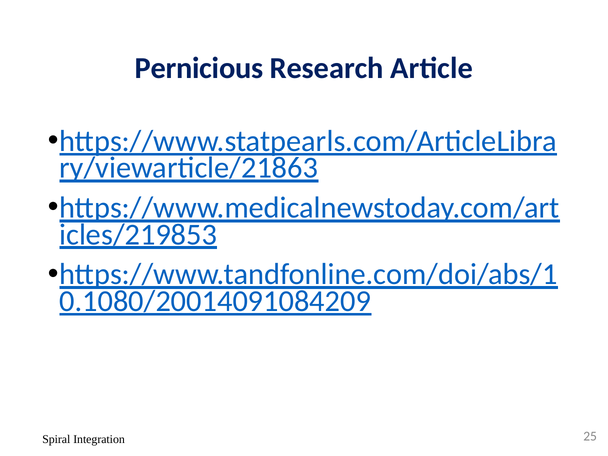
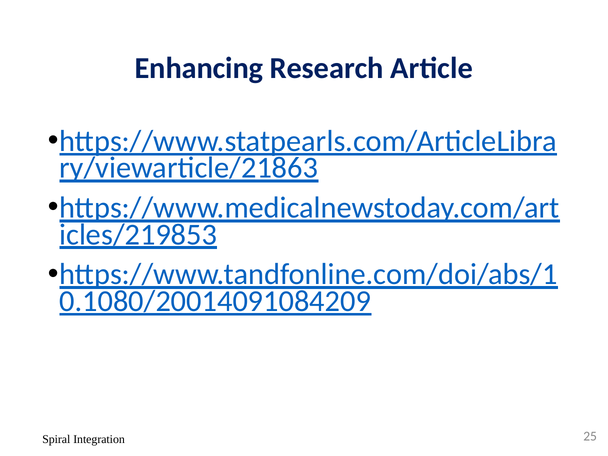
Pernicious: Pernicious -> Enhancing
